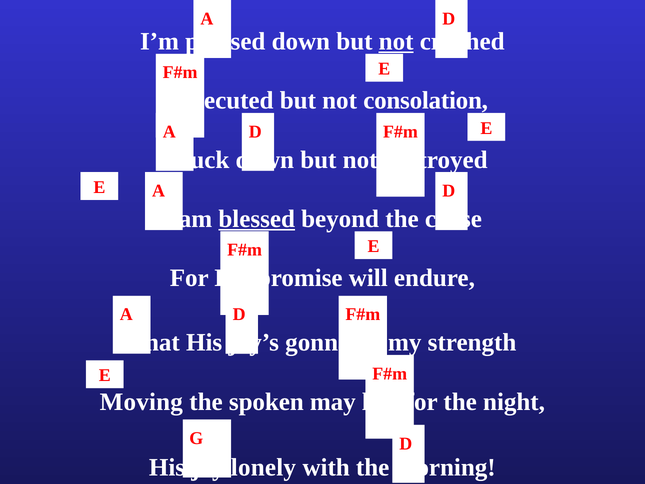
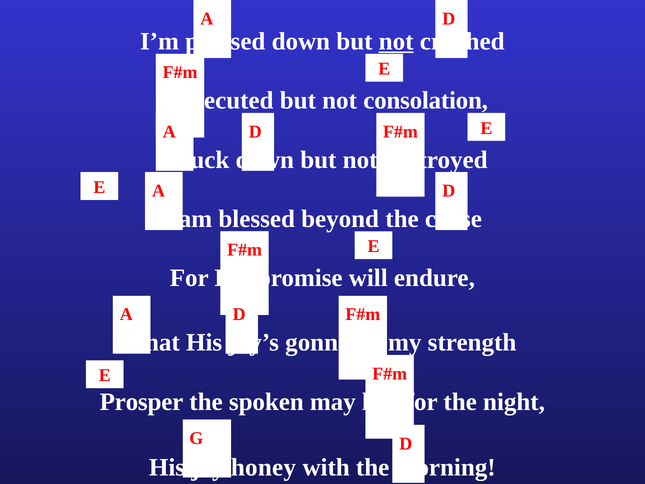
blessed underline: present -> none
Moving: Moving -> Prosper
lonely: lonely -> honey
